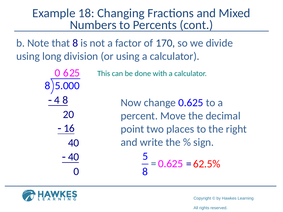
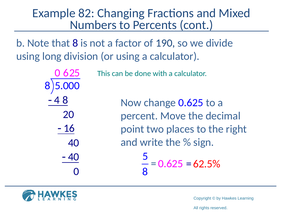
18: 18 -> 82
170: 170 -> 190
